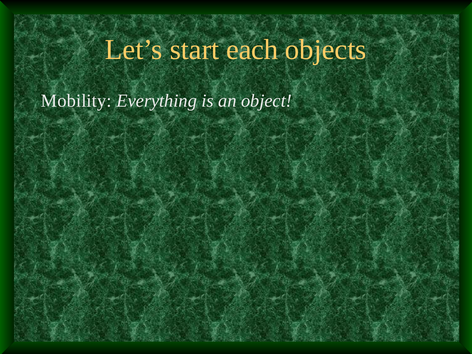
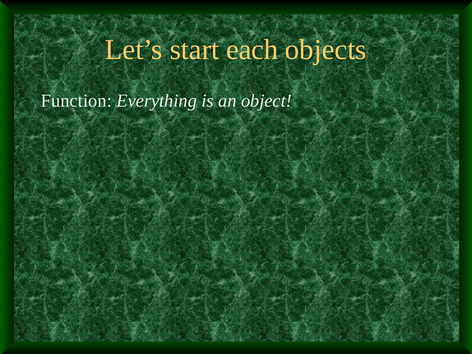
Mobility: Mobility -> Function
